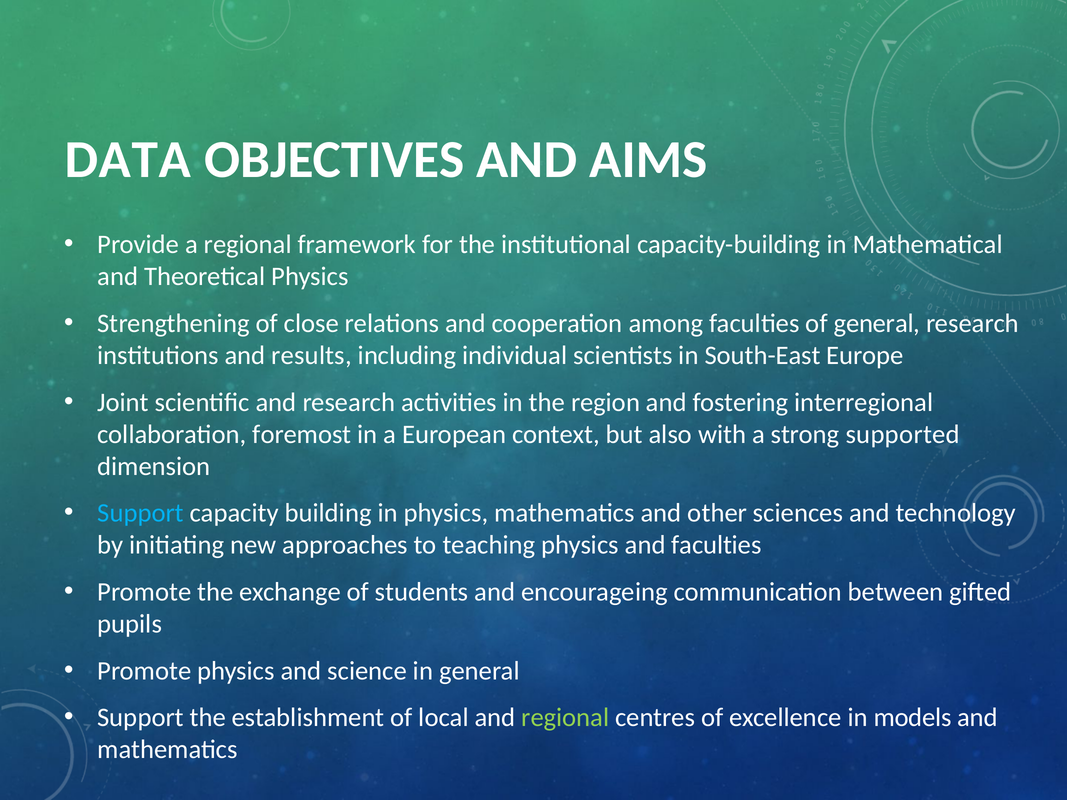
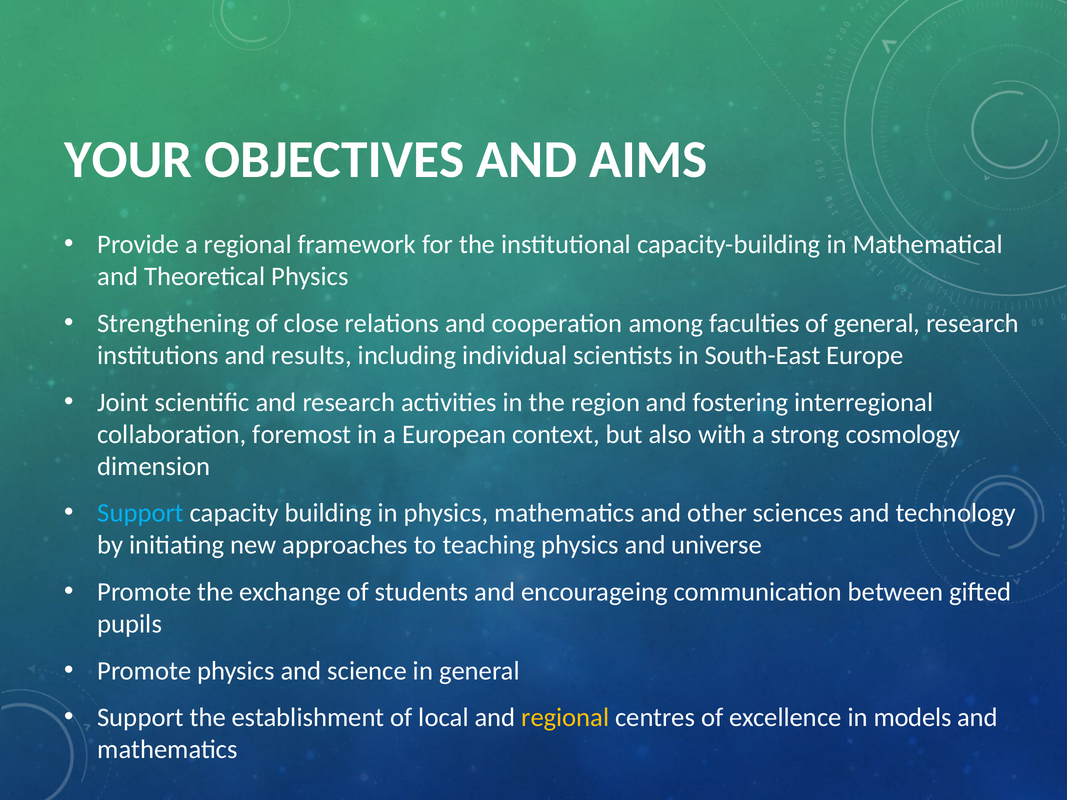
DATA: DATA -> YOUR
supported: supported -> cosmology
and faculties: faculties -> universe
regional at (565, 718) colour: light green -> yellow
